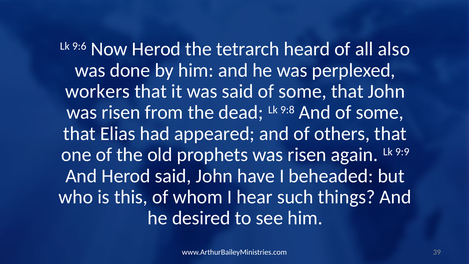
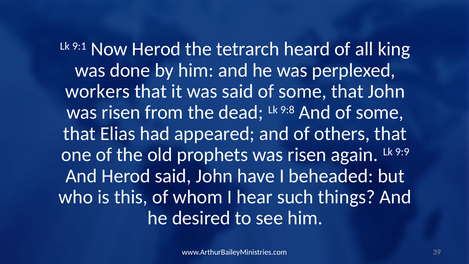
9:6: 9:6 -> 9:1
also: also -> king
